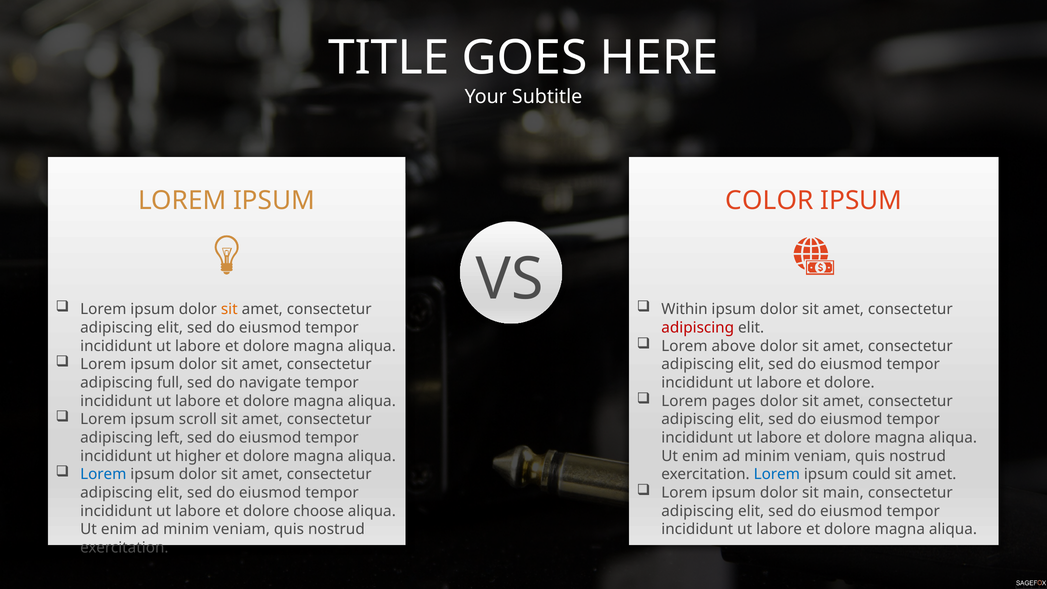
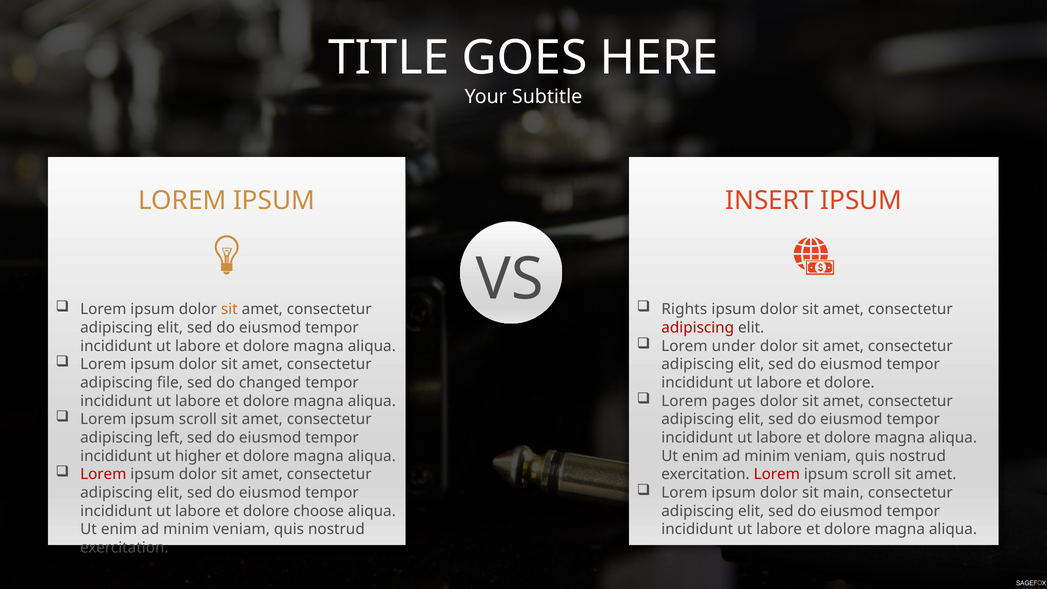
COLOR: COLOR -> INSERT
Within: Within -> Rights
above: above -> under
full: full -> file
navigate: navigate -> changed
Lorem at (103, 474) colour: blue -> red
Lorem at (777, 474) colour: blue -> red
could at (871, 474): could -> scroll
